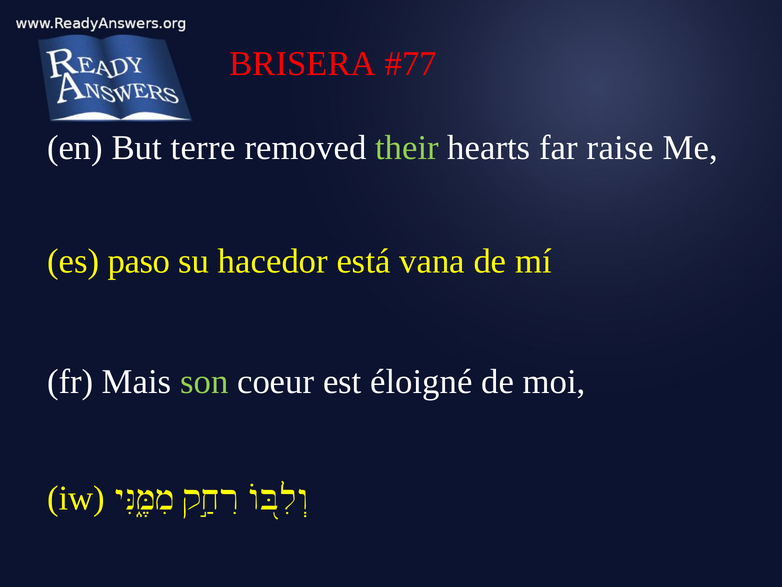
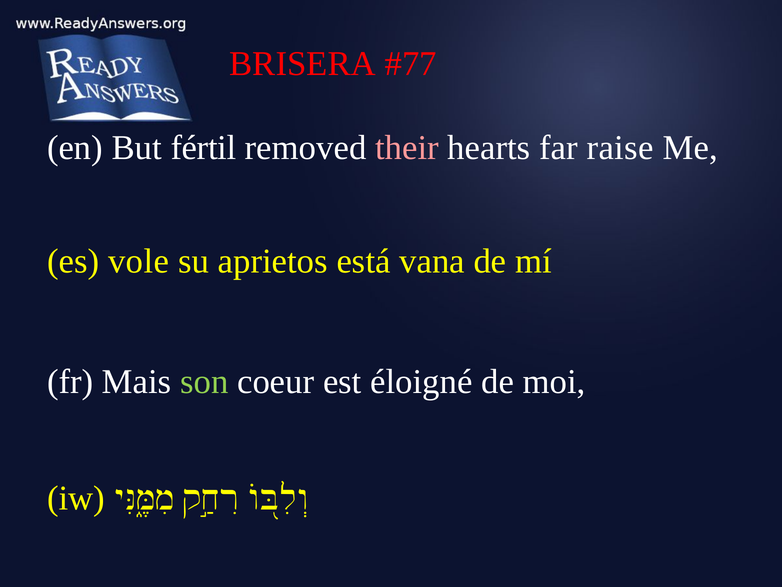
terre: terre -> fértil
their colour: light green -> pink
paso: paso -> vole
hacedor: hacedor -> aprietos
